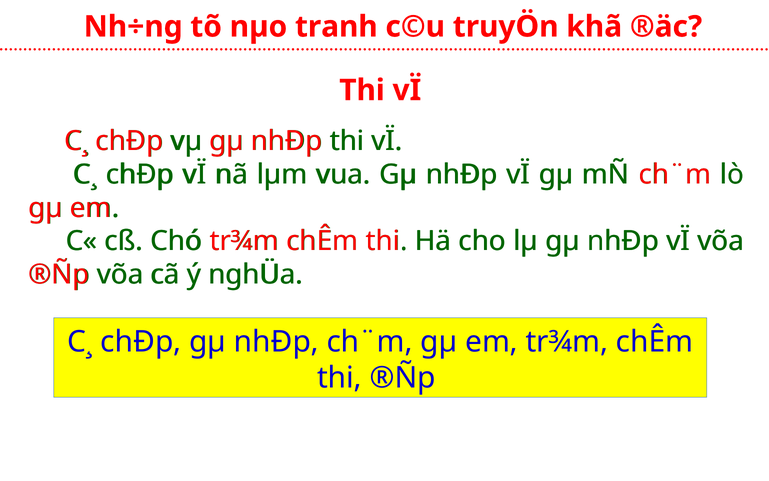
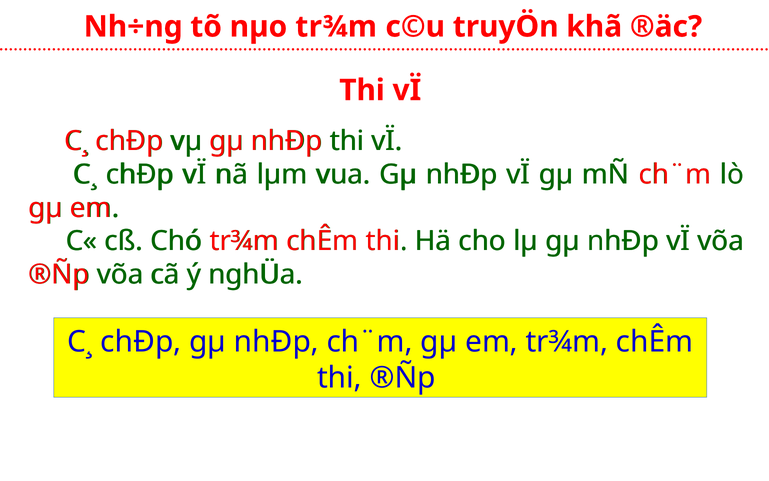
nµo tranh: tranh -> tr¾m
